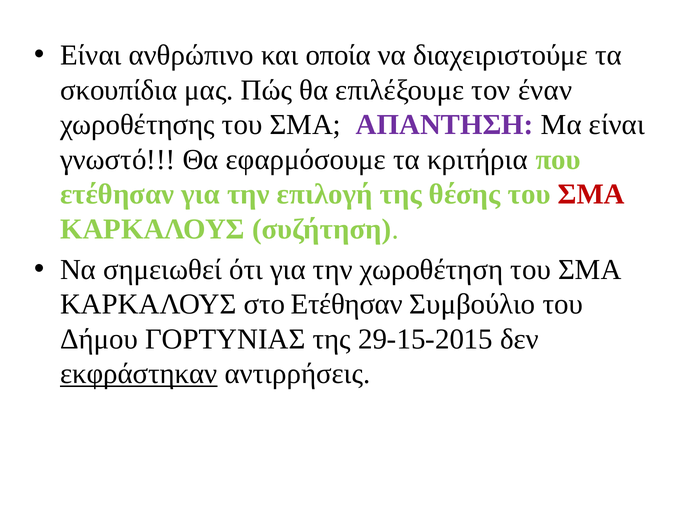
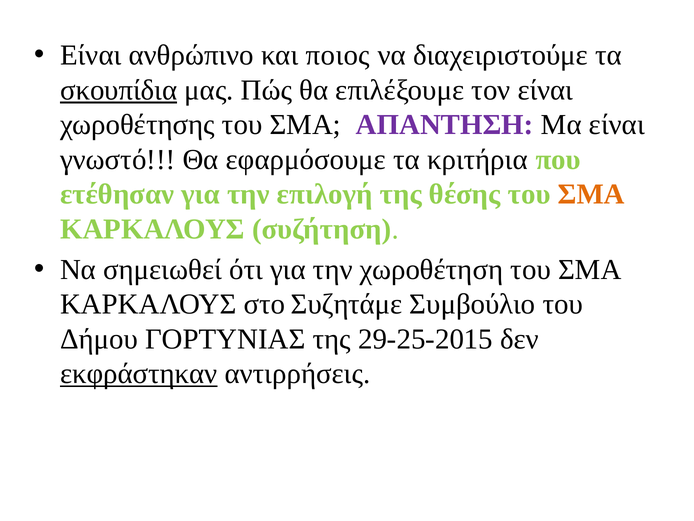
οποία: οποία -> ποιος
σκουπίδια underline: none -> present
τον έναν: έναν -> είναι
ΣΜΑ at (591, 194) colour: red -> orange
στο Ετέθησαν: Ετέθησαν -> Συζητάμε
29-15-2015: 29-15-2015 -> 29-25-2015
